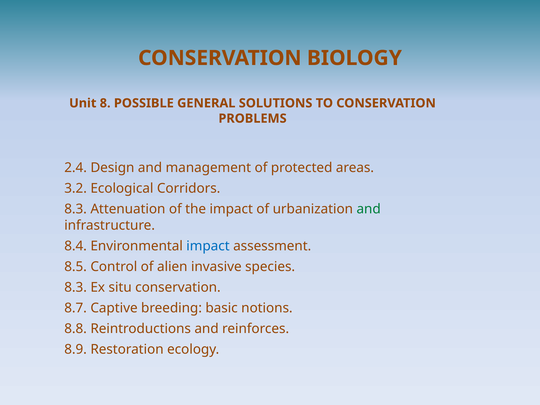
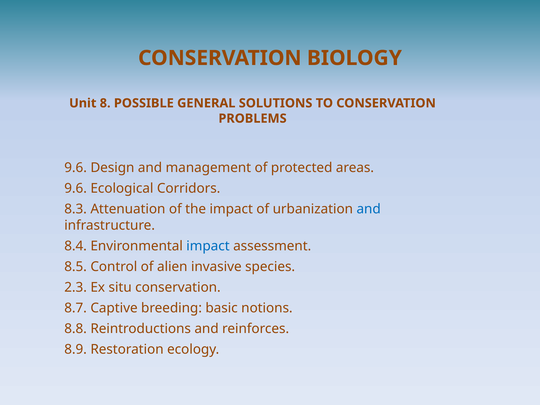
2.4 at (76, 168): 2.4 -> 9.6
3.2 at (76, 188): 3.2 -> 9.6
and at (369, 209) colour: green -> blue
8.3 at (76, 287): 8.3 -> 2.3
